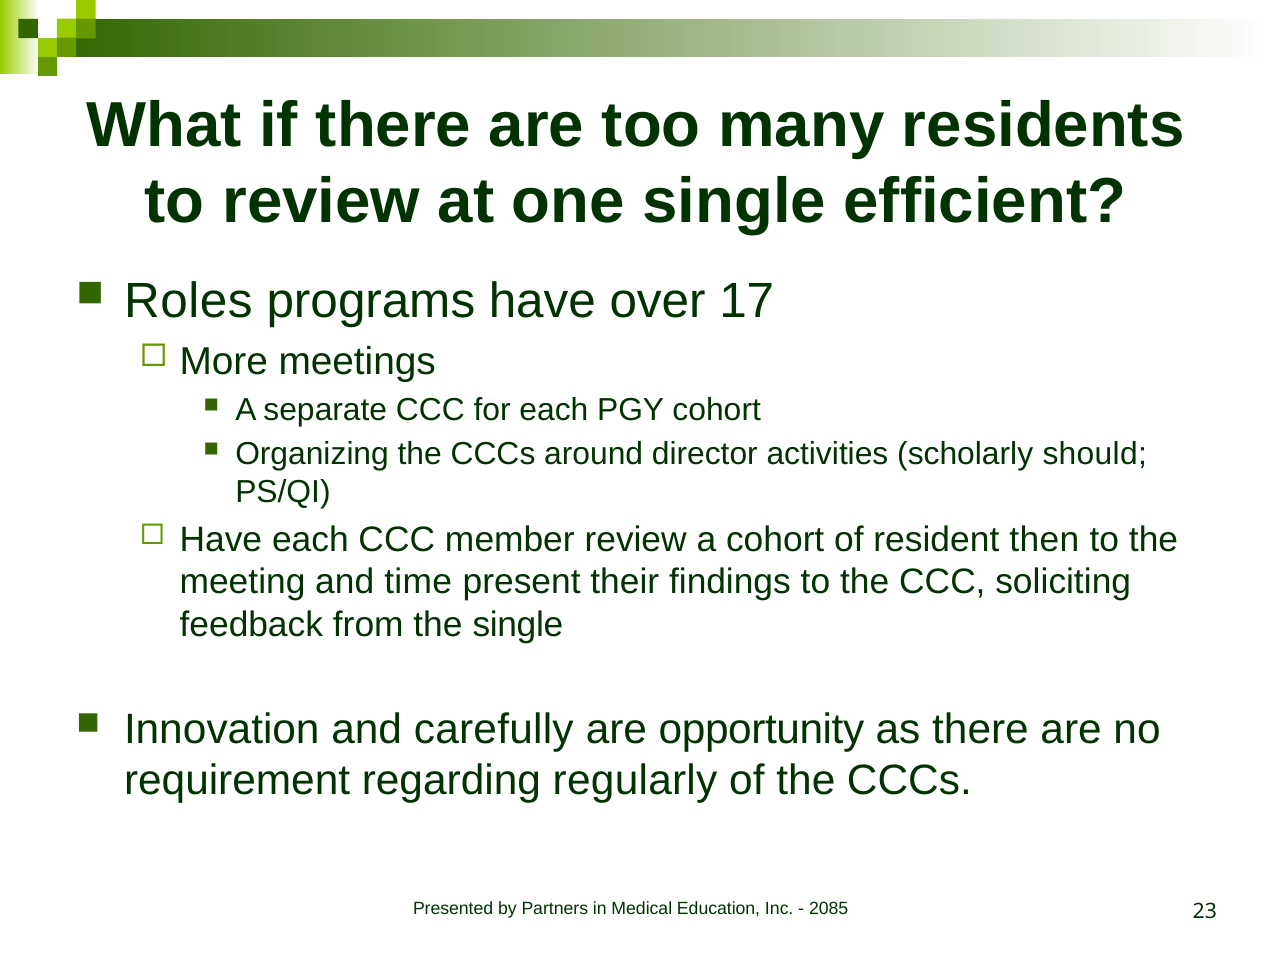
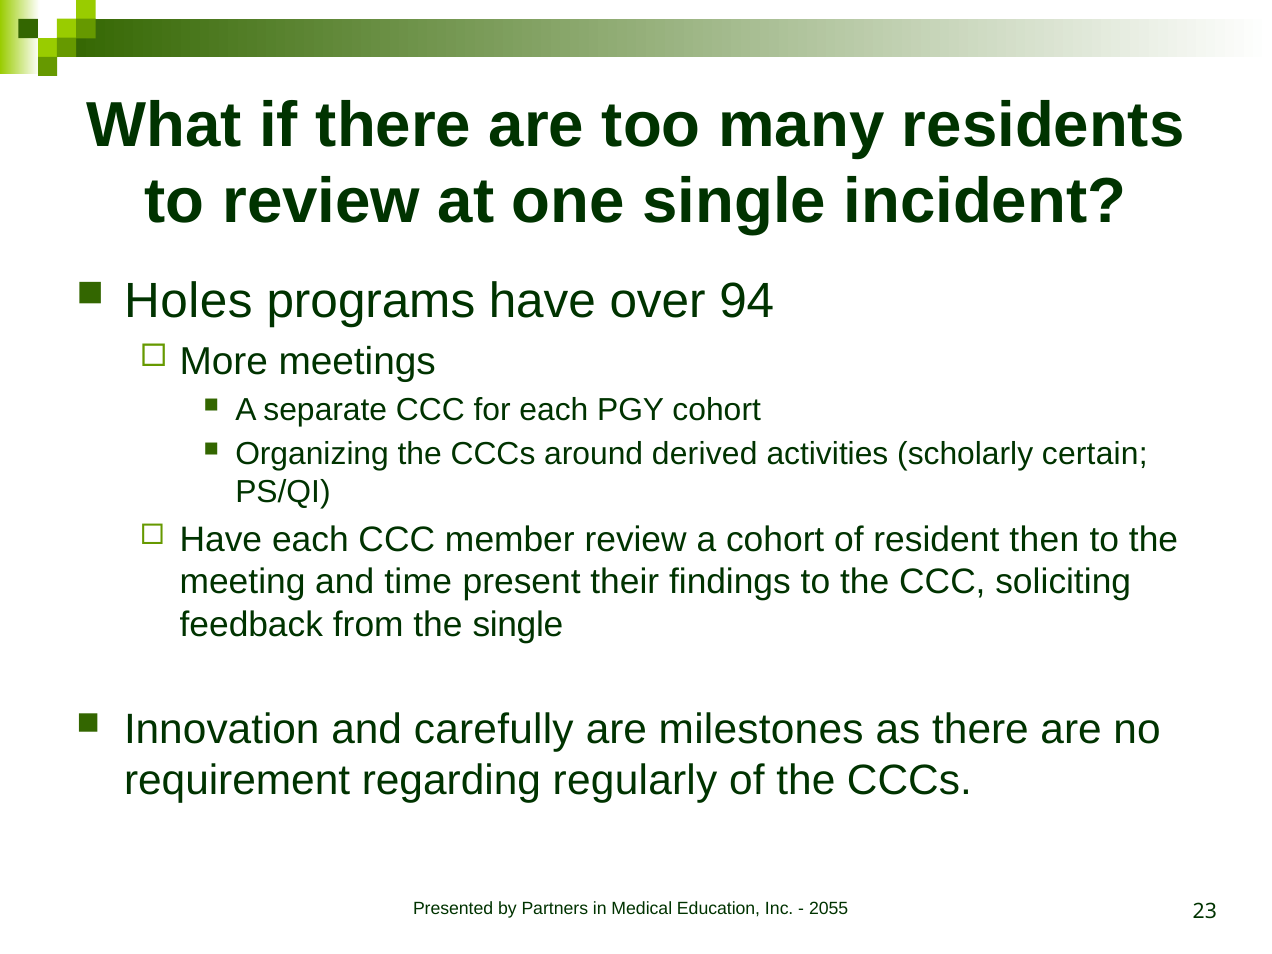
efficient: efficient -> incident
Roles: Roles -> Holes
17: 17 -> 94
director: director -> derived
should: should -> certain
opportunity: opportunity -> milestones
2085: 2085 -> 2055
